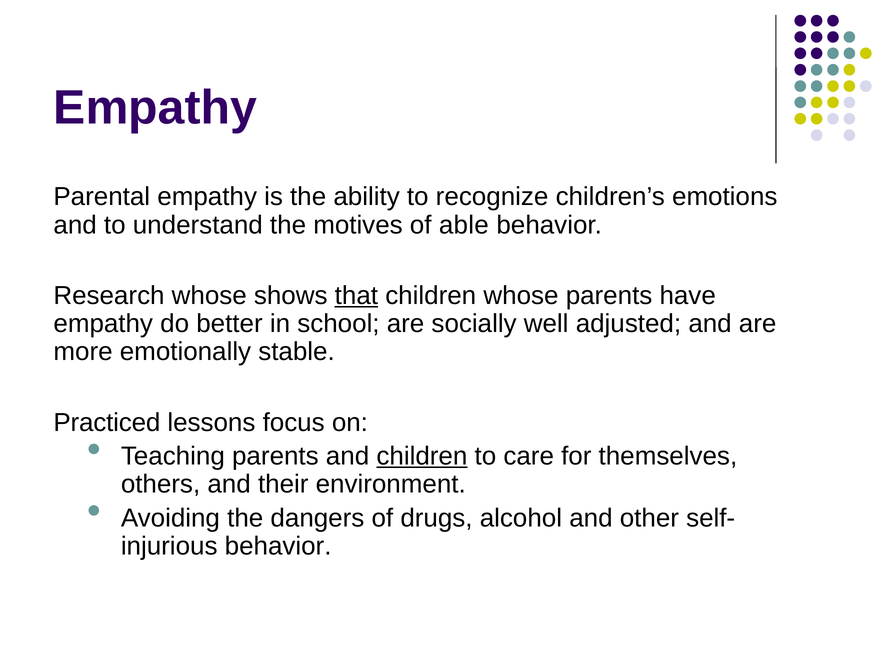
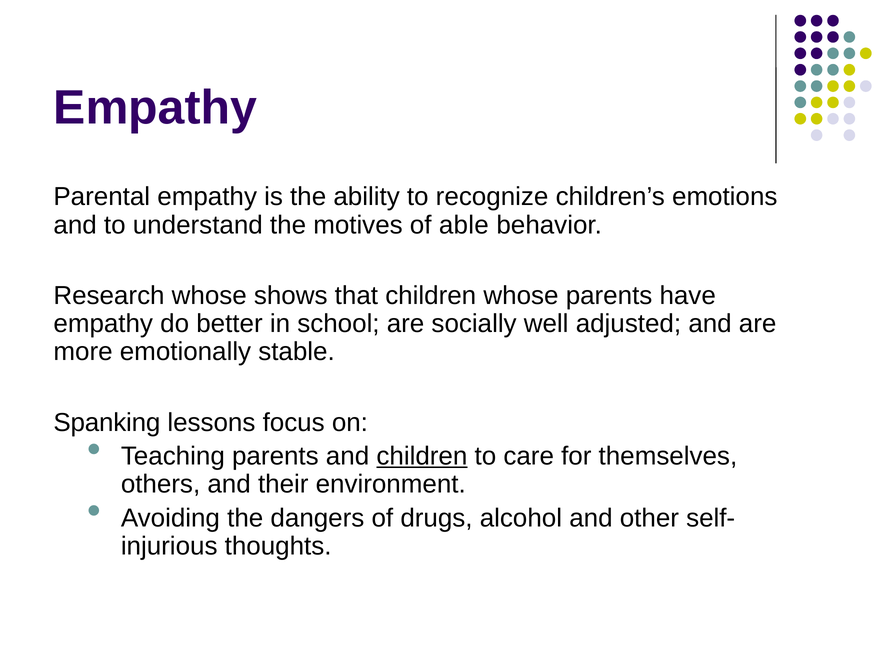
that underline: present -> none
Practiced: Practiced -> Spanking
behavior at (278, 546): behavior -> thoughts
